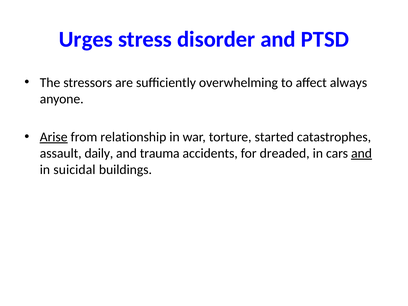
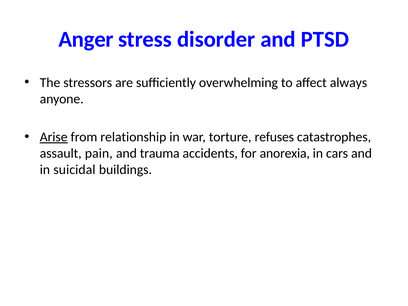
Urges: Urges -> Anger
started: started -> refuses
daily: daily -> pain
dreaded: dreaded -> anorexia
and at (362, 153) underline: present -> none
